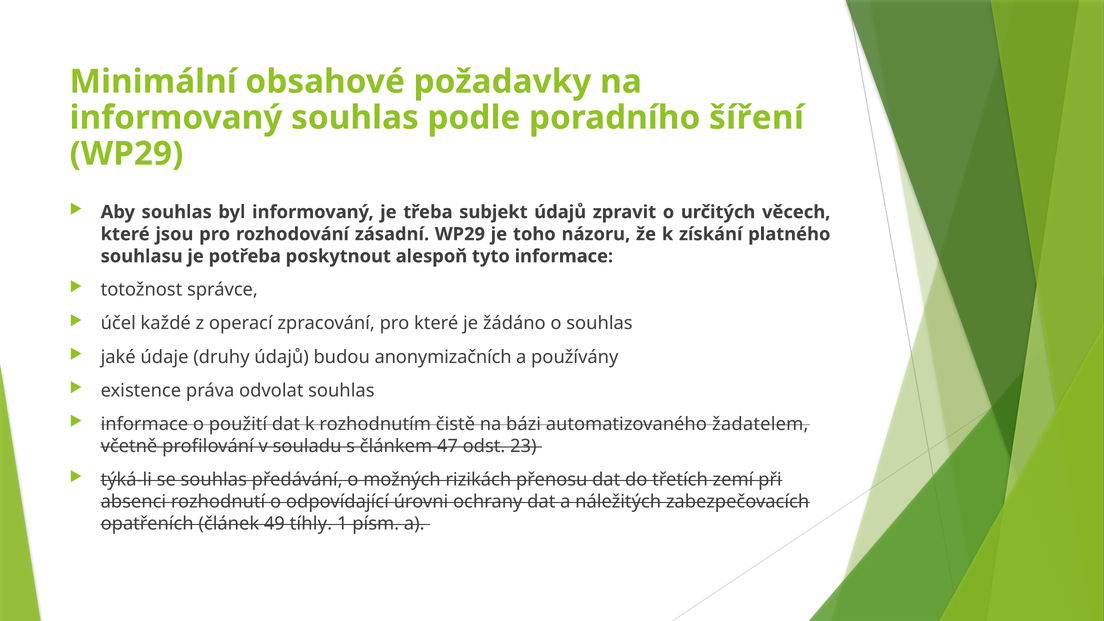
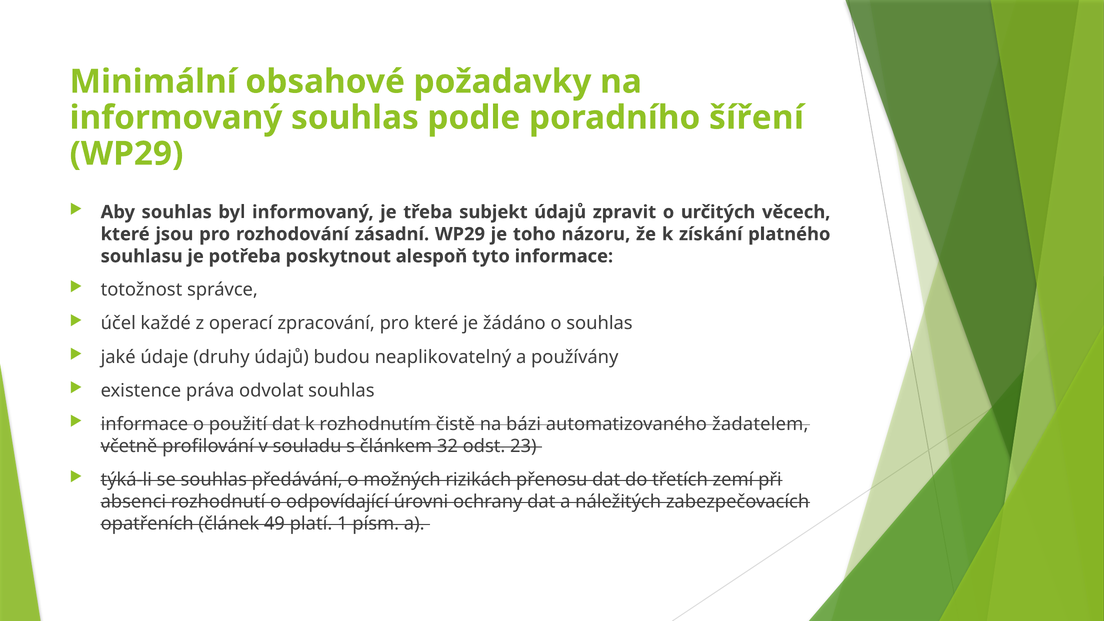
anonymizačních: anonymizačních -> neaplikovatelný
47: 47 -> 32
tíhly: tíhly -> platí
